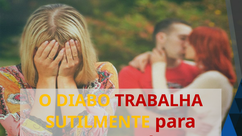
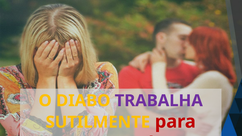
TRABALHA colour: red -> purple
